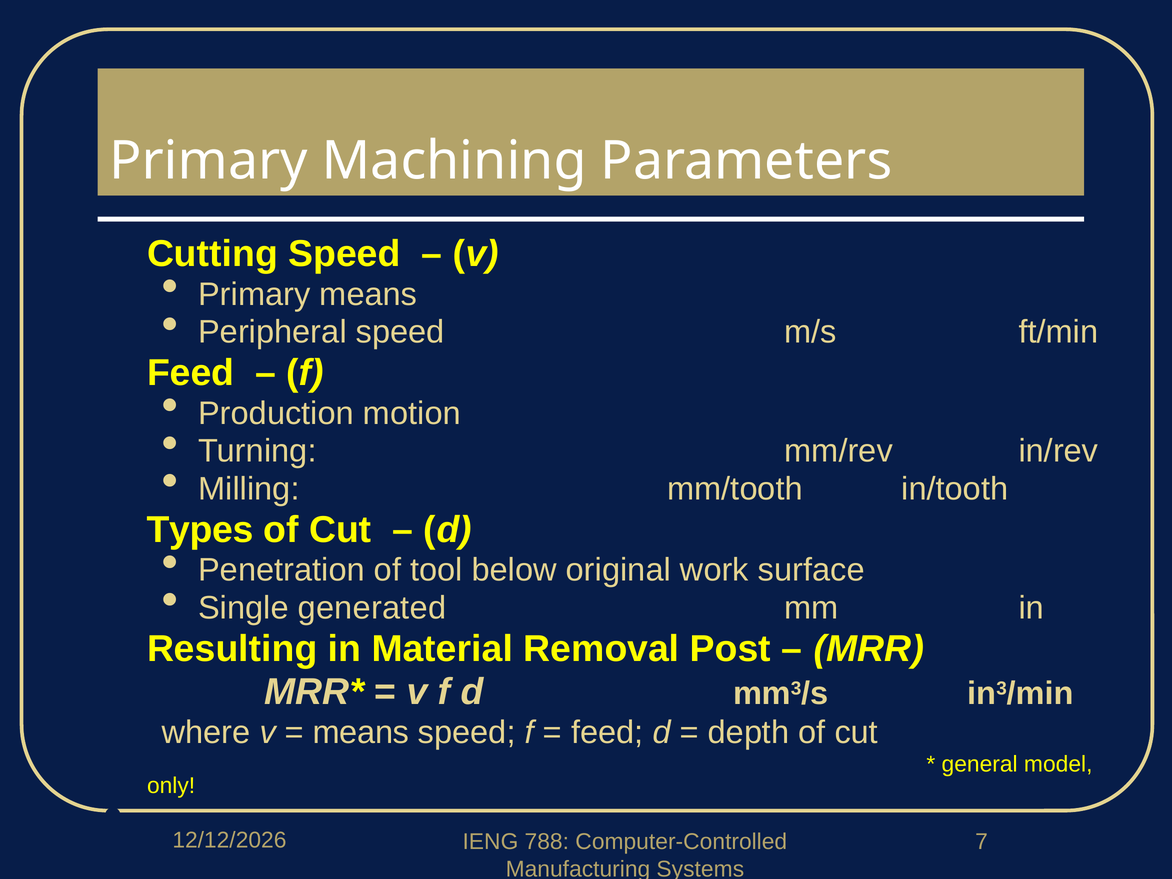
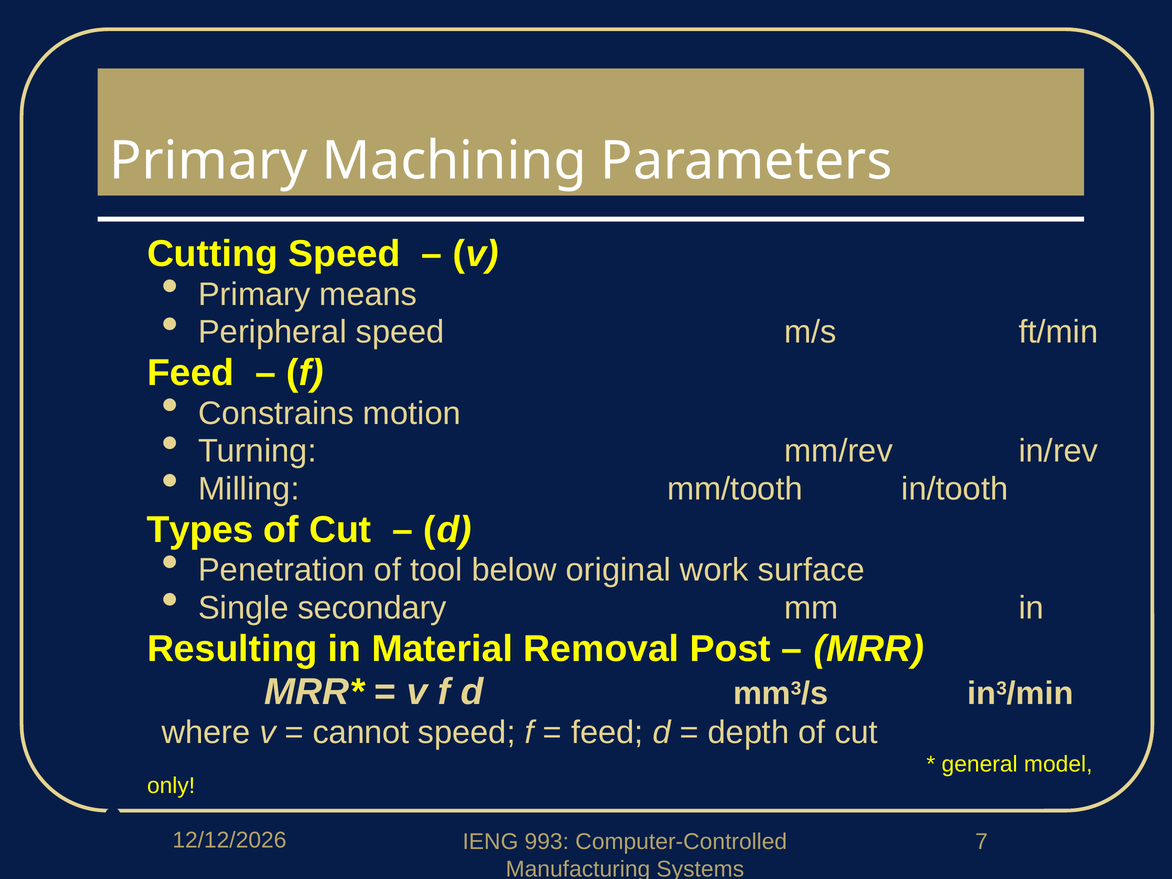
Production: Production -> Constrains
generated: generated -> secondary
means at (361, 732): means -> cannot
788: 788 -> 993
